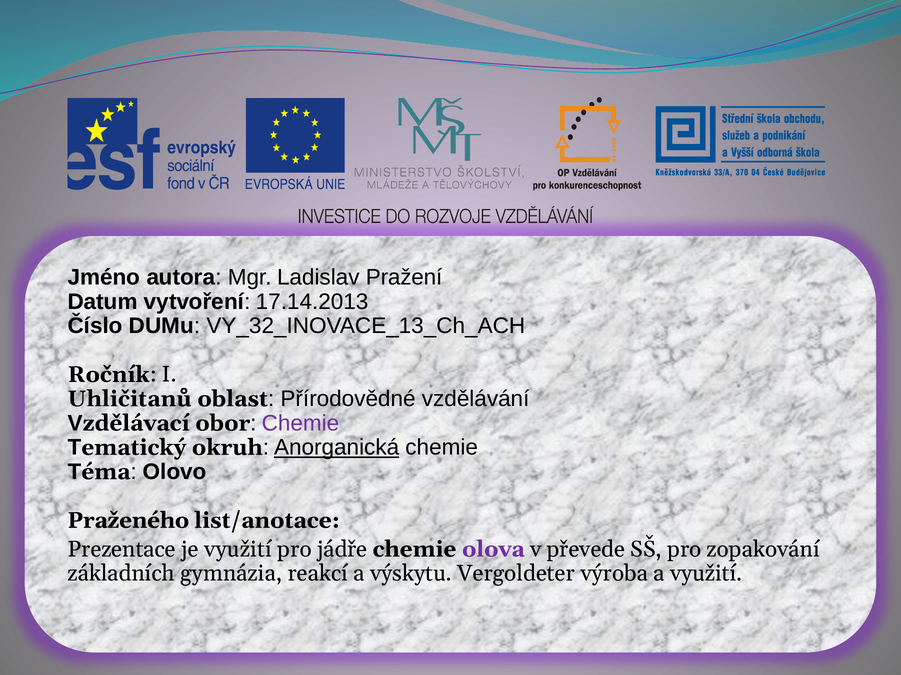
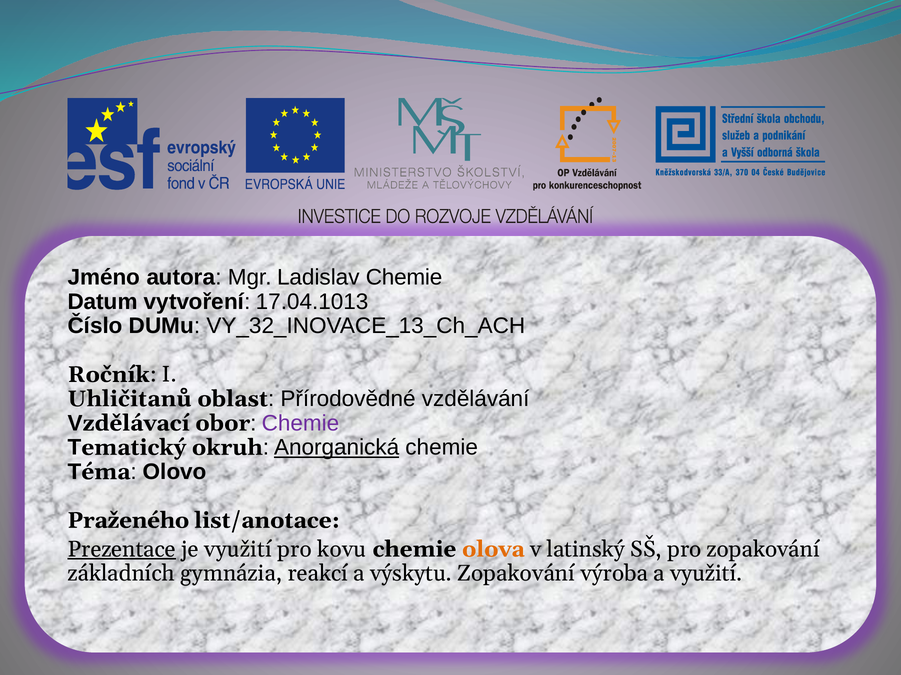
Ladislav Pražení: Pražení -> Chemie
17.14.2013: 17.14.2013 -> 17.04.1013
Prezentace underline: none -> present
jádře: jádře -> kovu
olova colour: purple -> orange
převede: převede -> latinský
výskytu Vergoldeter: Vergoldeter -> Zopakování
